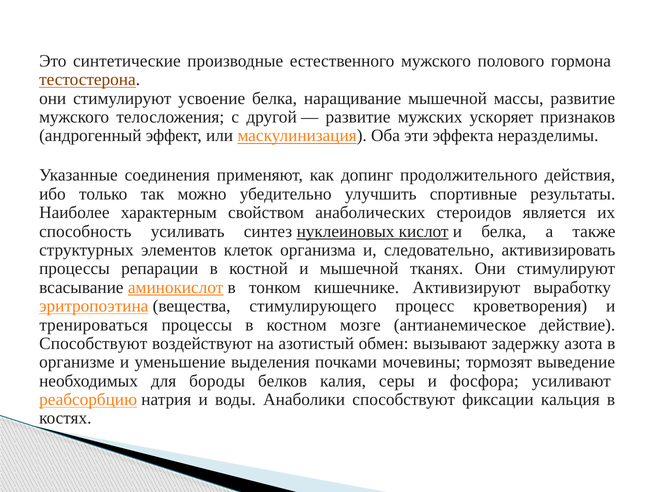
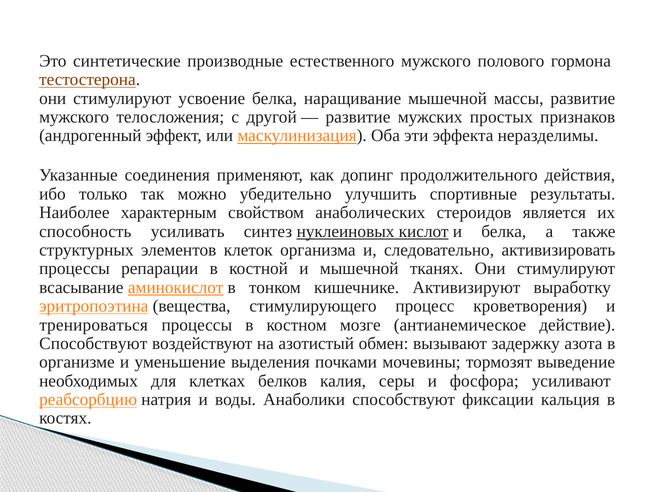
ускоряет: ускоряет -> простых
бороды: бороды -> клетках
